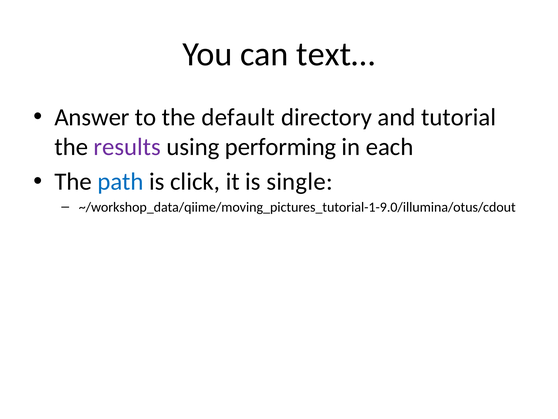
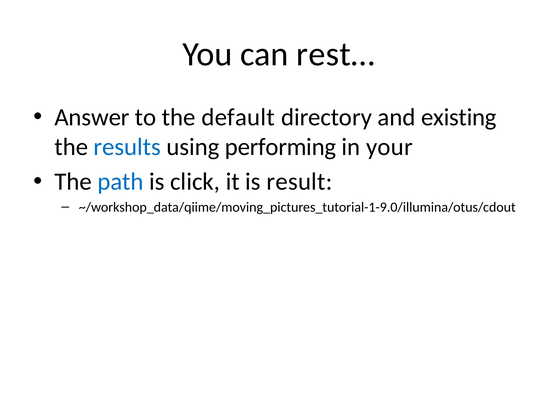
text…: text… -> rest…
tutorial: tutorial -> existing
results colour: purple -> blue
each: each -> your
single: single -> result
